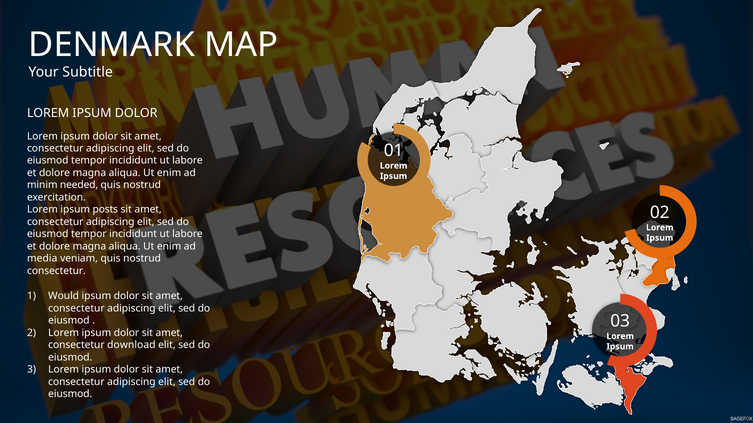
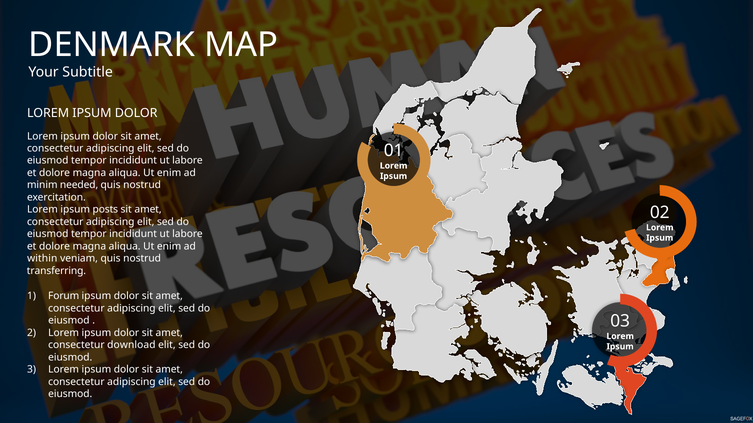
media: media -> within
consectetur at (56, 271): consectetur -> transferring
Would: Would -> Forum
